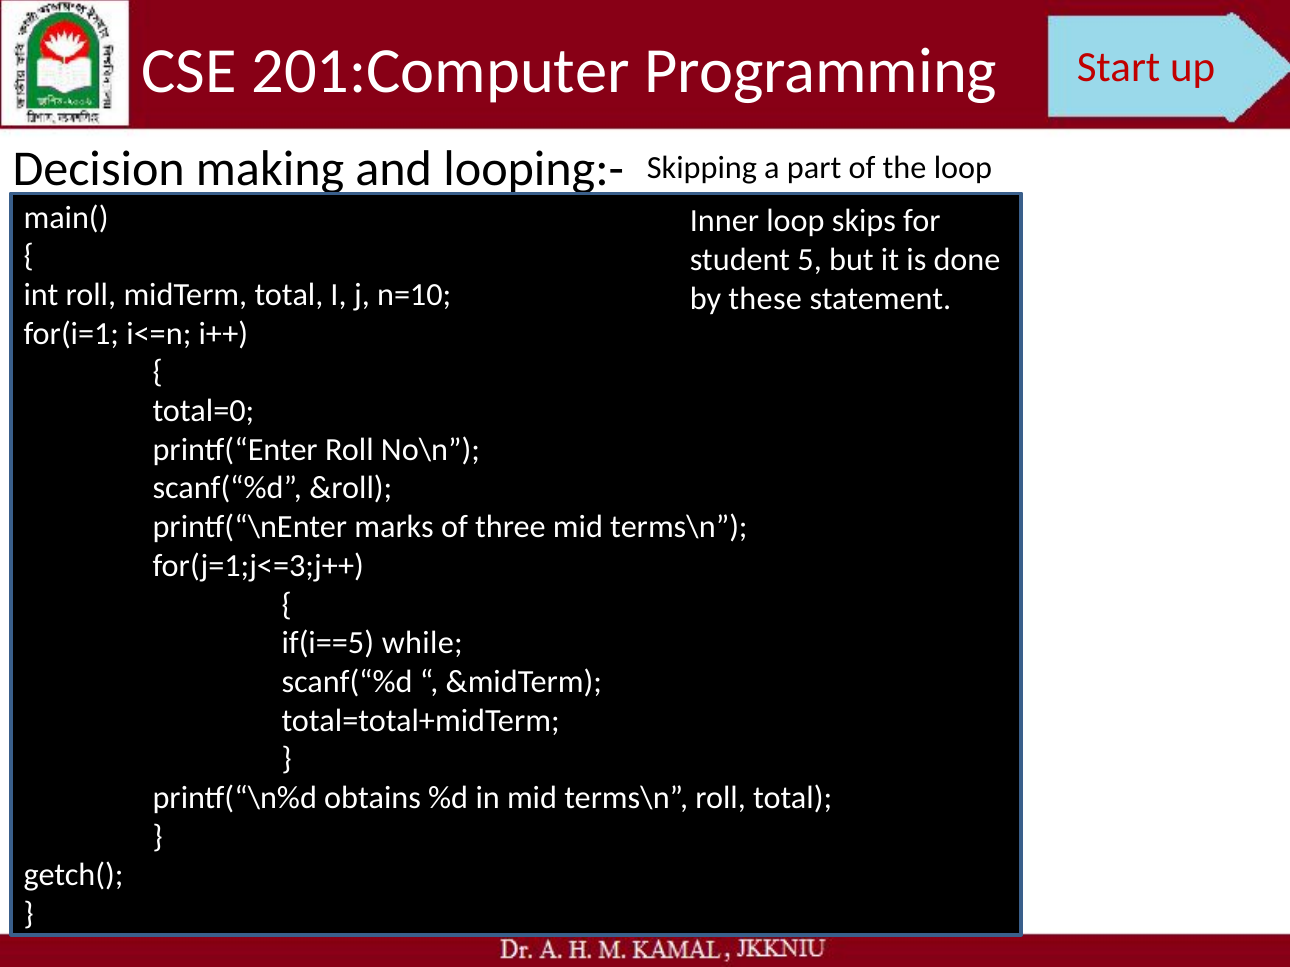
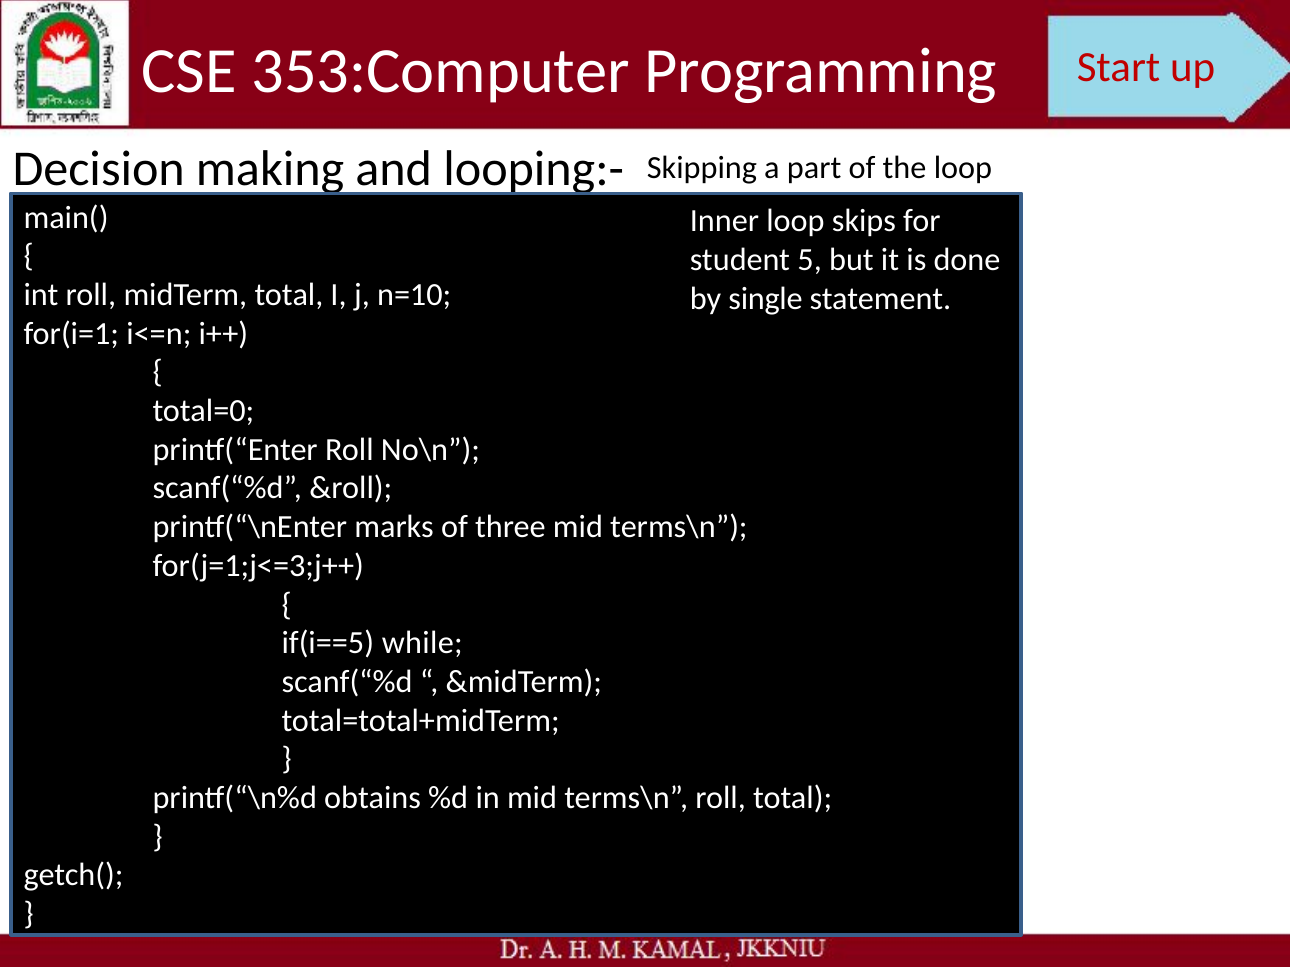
201:Computer: 201:Computer -> 353:Computer
these: these -> single
